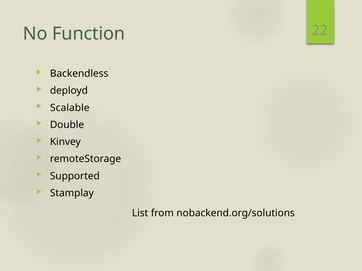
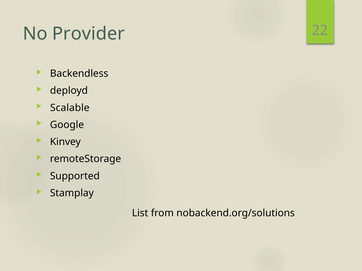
Function: Function -> Provider
Double: Double -> Google
